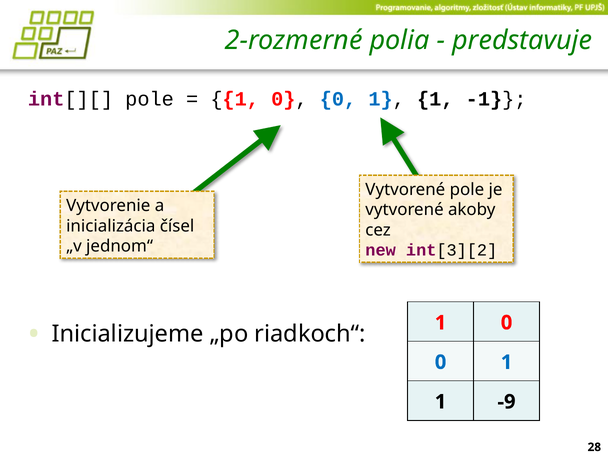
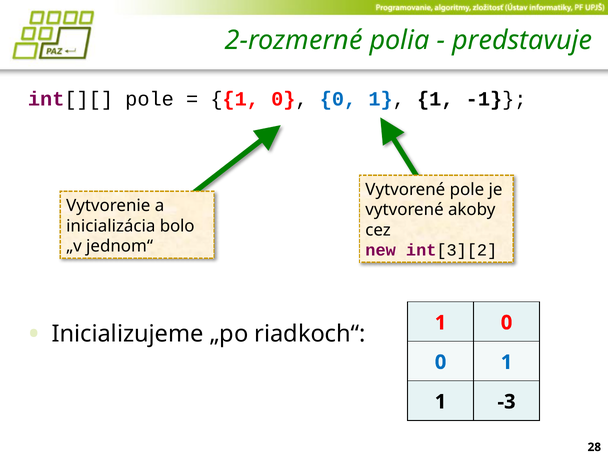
čísel: čísel -> bolo
-9: -9 -> -3
